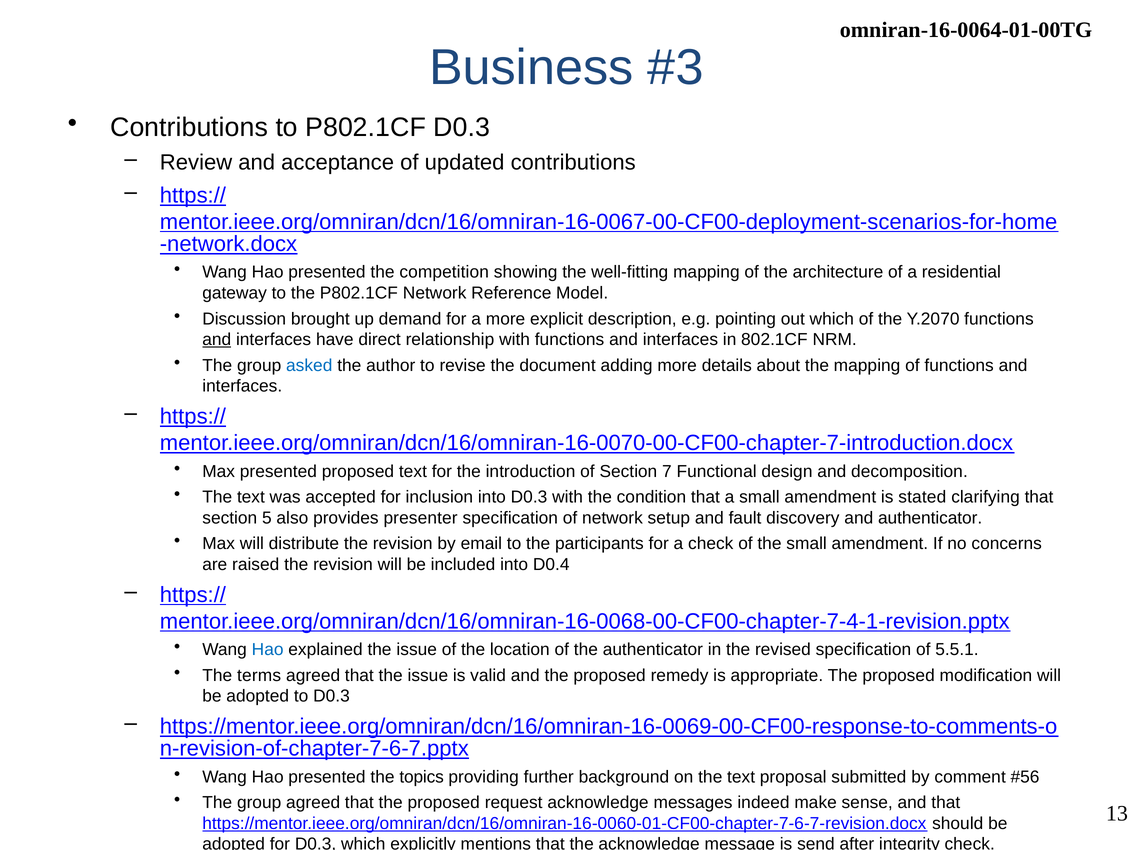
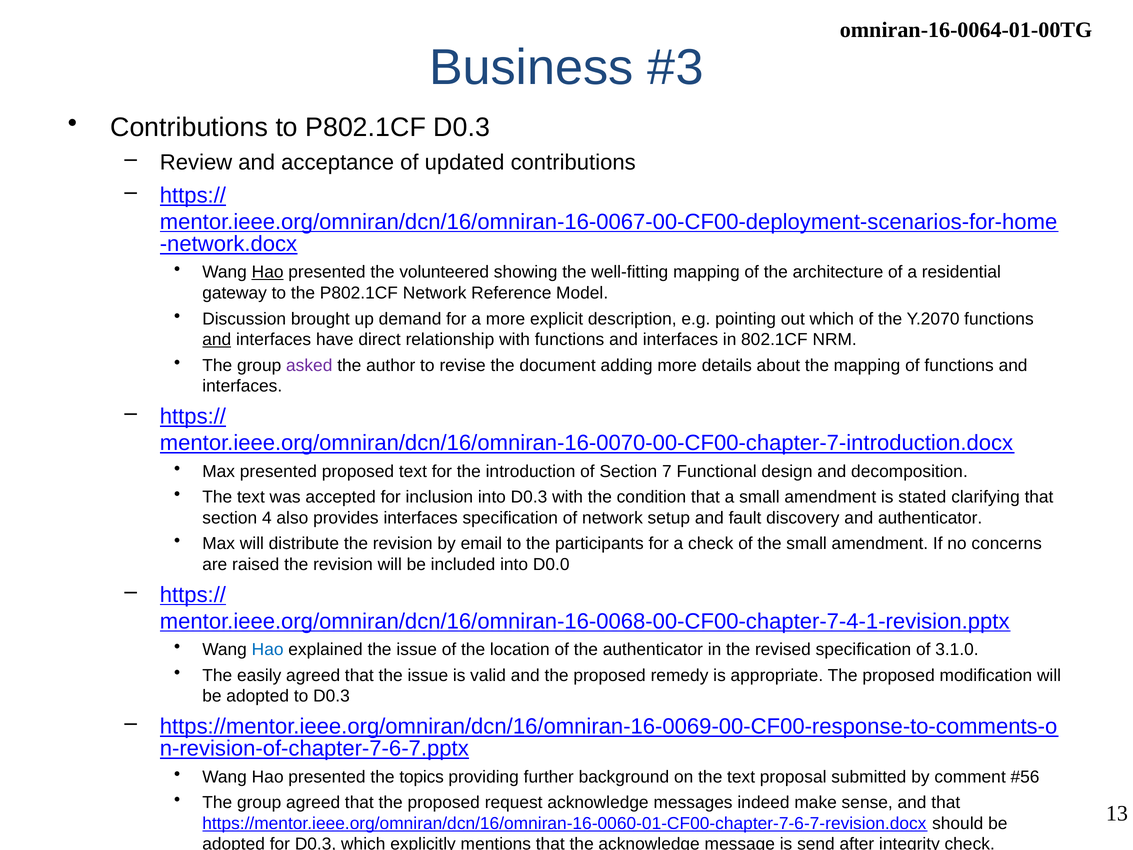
Hao at (268, 272) underline: none -> present
competition: competition -> volunteered
asked colour: blue -> purple
5: 5 -> 4
provides presenter: presenter -> interfaces
D0.4: D0.4 -> D0.0
5.5.1: 5.5.1 -> 3.1.0
terms: terms -> easily
